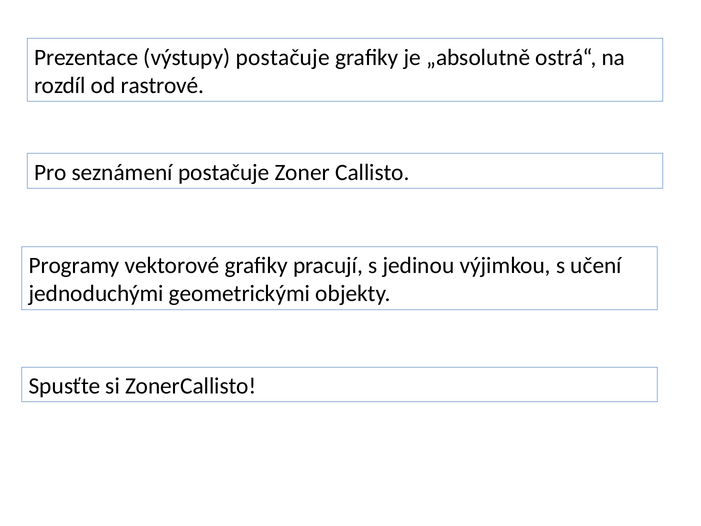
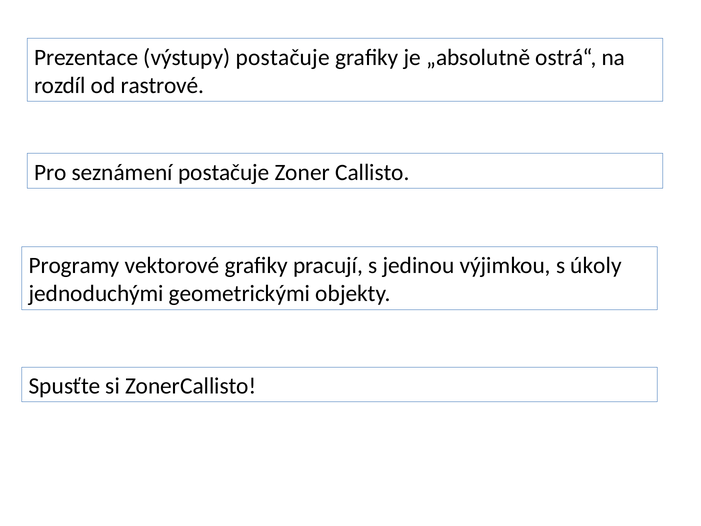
učení: učení -> úkoly
